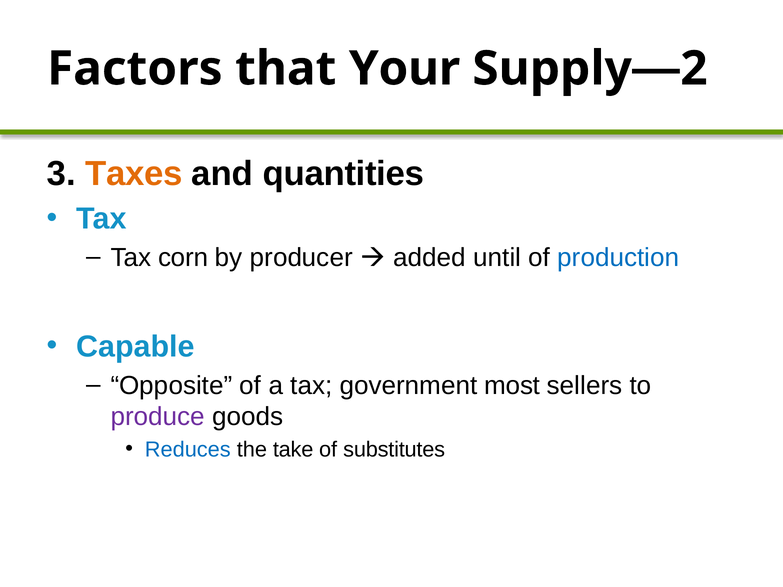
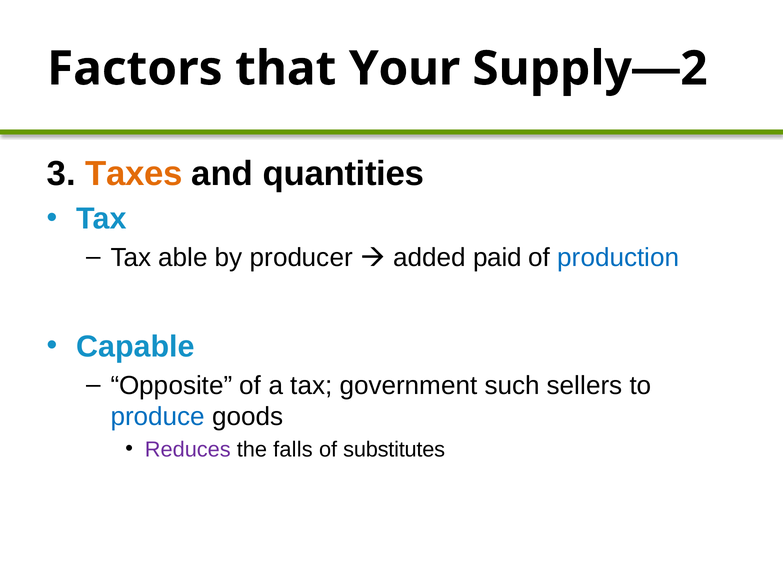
corn: corn -> able
until: until -> paid
most: most -> such
produce colour: purple -> blue
Reduces colour: blue -> purple
take: take -> falls
